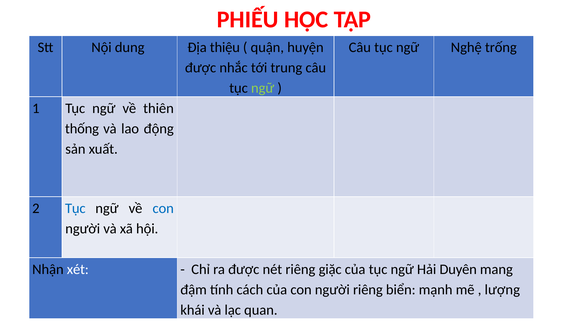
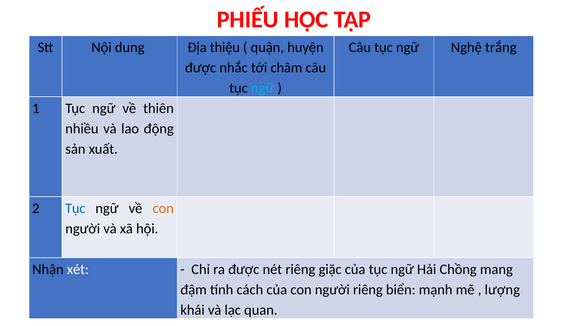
trống: trống -> trắng
trung: trung -> châm
ngữ at (263, 88) colour: light green -> light blue
thống: thống -> nhiều
con at (163, 208) colour: blue -> orange
Duyên: Duyên -> Chồng
